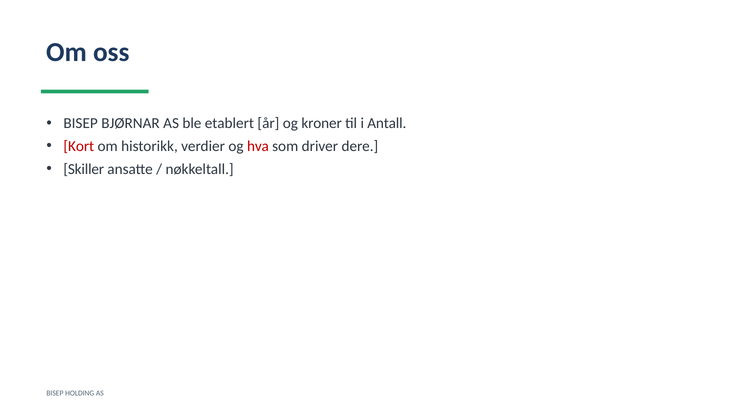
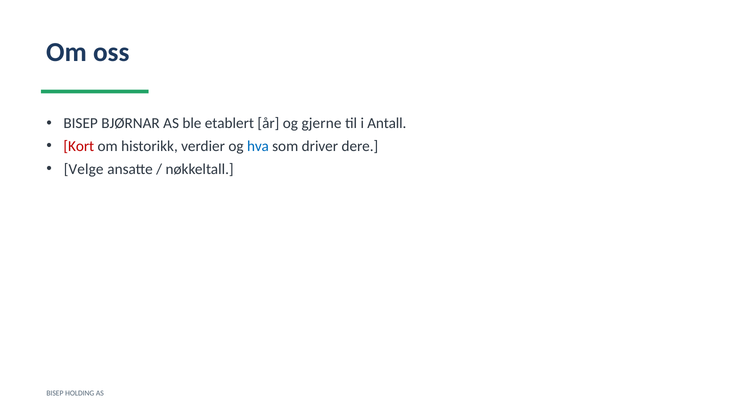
kroner: kroner -> gjerne
hva colour: red -> blue
Skiller: Skiller -> Velge
